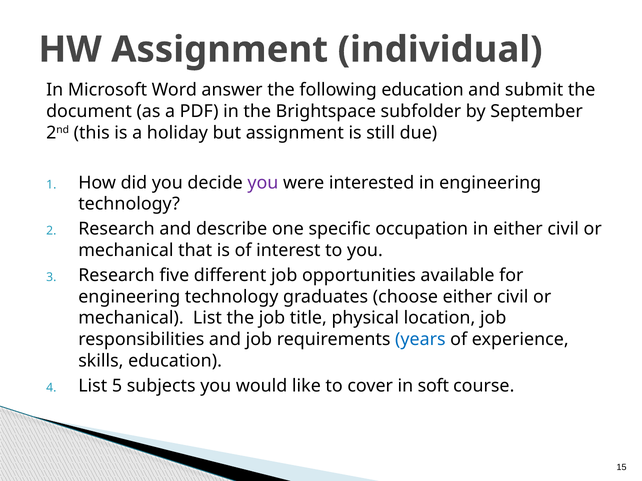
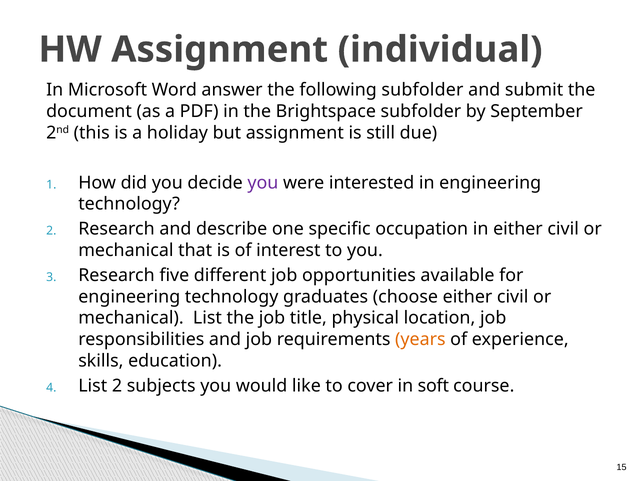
following education: education -> subfolder
years colour: blue -> orange
List 5: 5 -> 2
